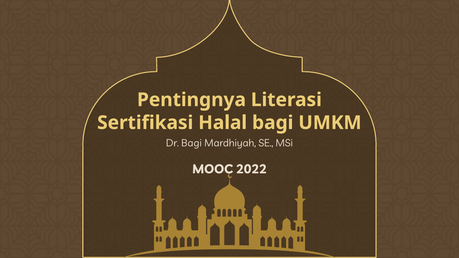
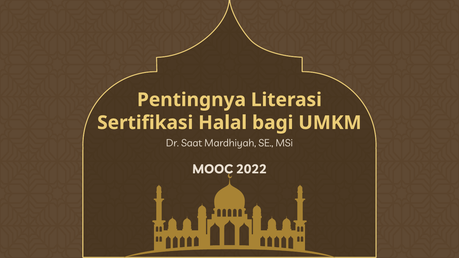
Dr Bagi: Bagi -> Saat
